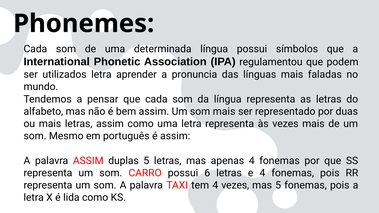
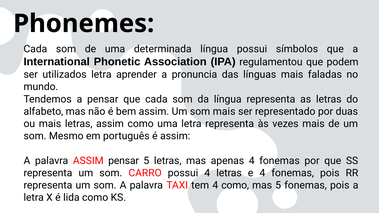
ASSIM duplas: duplas -> pensar
possui 6: 6 -> 4
4 vezes: vezes -> como
